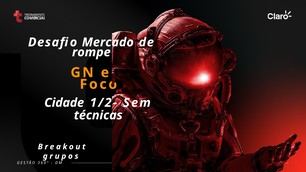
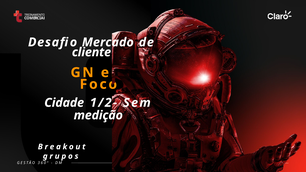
rompe: rompe -> cliente
técnicas: técnicas -> medição
